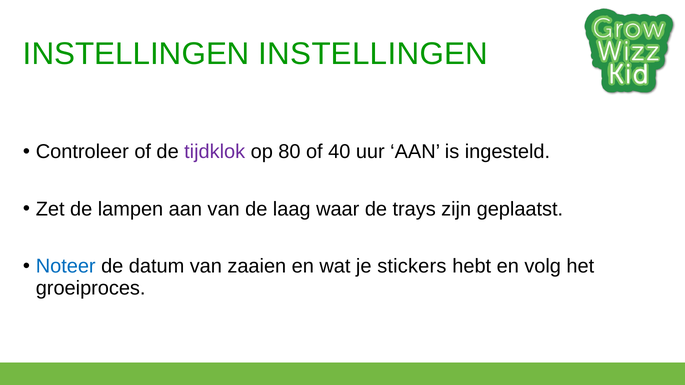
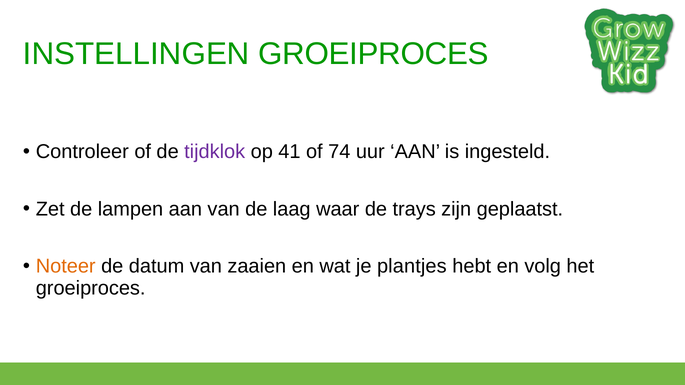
INSTELLINGEN INSTELLINGEN: INSTELLINGEN -> GROEIPROCES
80: 80 -> 41
40: 40 -> 74
Noteer colour: blue -> orange
stickers: stickers -> plantjes
